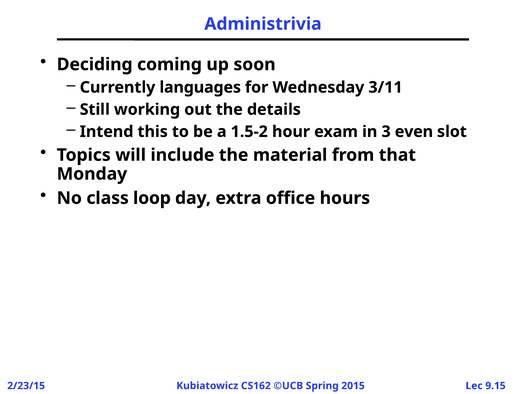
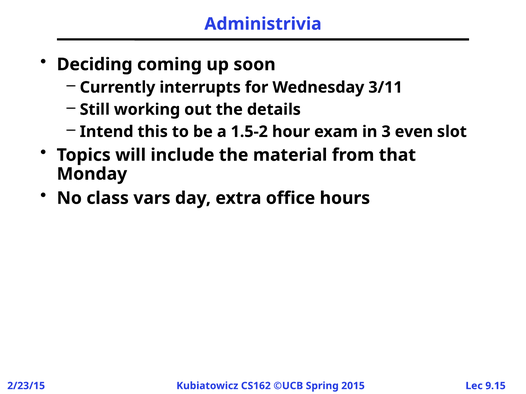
languages: languages -> interrupts
loop: loop -> vars
